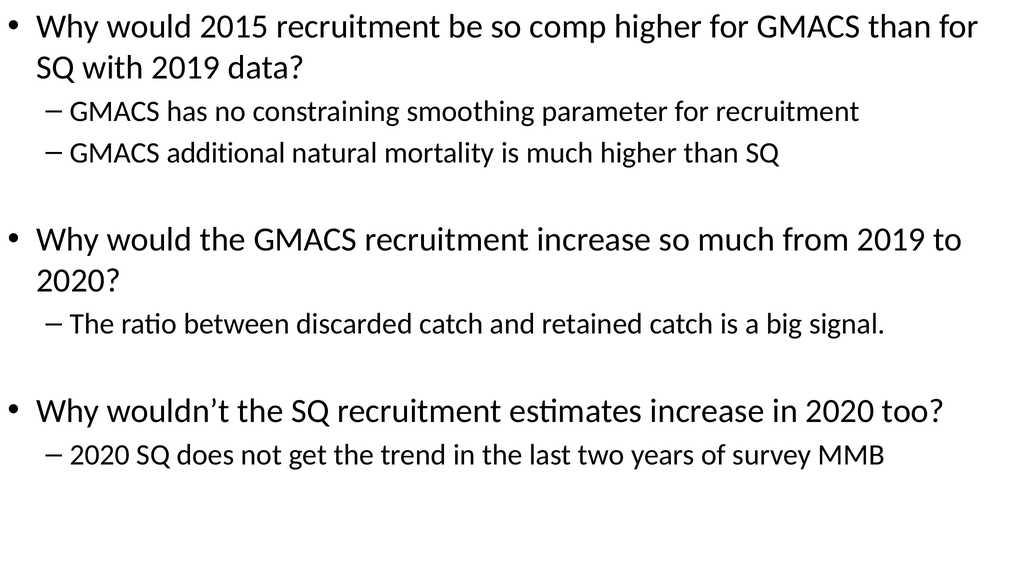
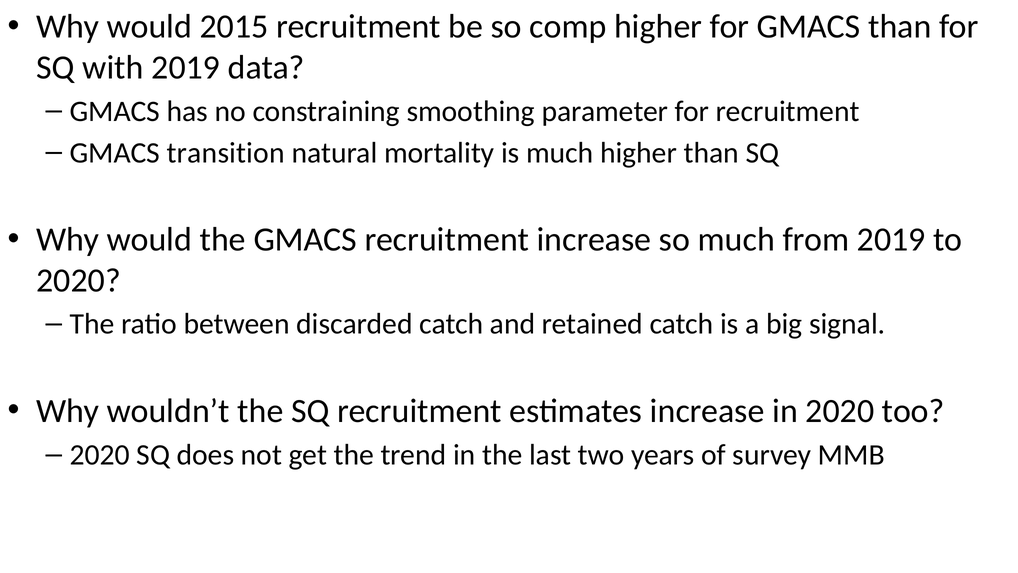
additional: additional -> transition
